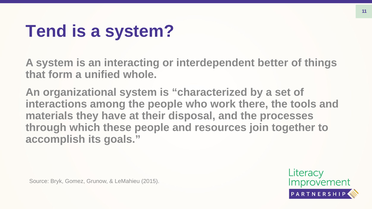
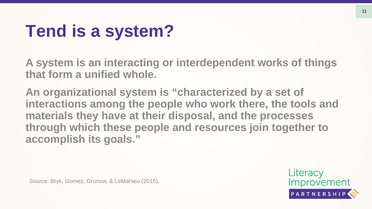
better: better -> works
